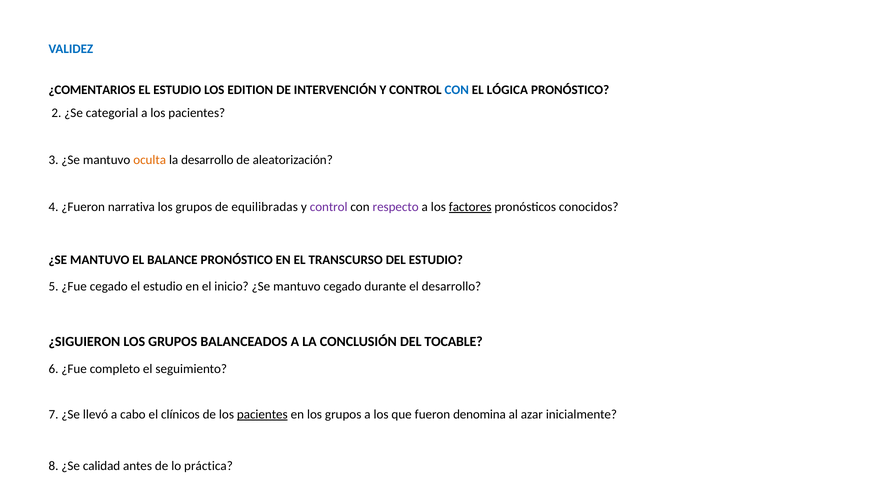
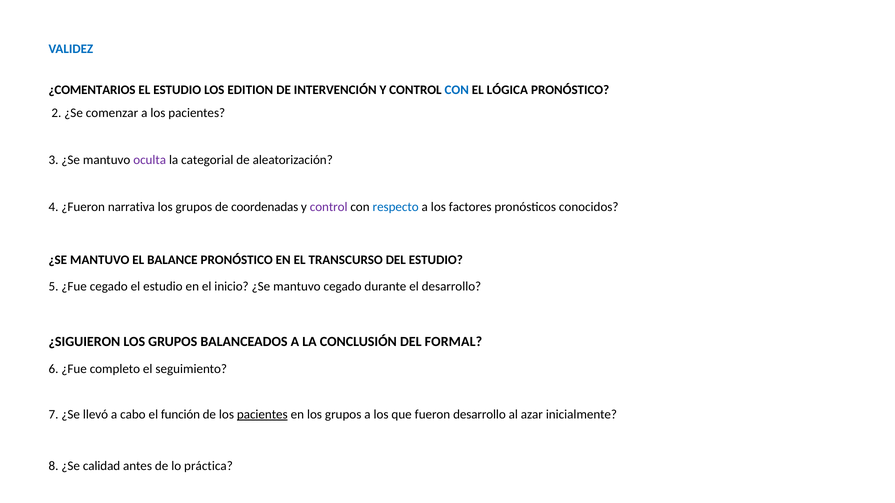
categorial: categorial -> comenzar
oculta colour: orange -> purple
la desarrollo: desarrollo -> categorial
equilibradas: equilibradas -> coordenadas
respecto colour: purple -> blue
factores underline: present -> none
TOCABLE: TOCABLE -> FORMAL
clínicos: clínicos -> función
fueron denomina: denomina -> desarrollo
